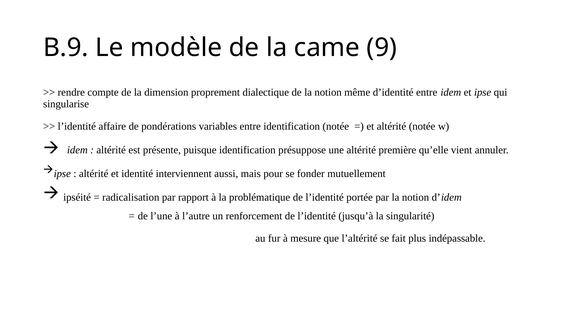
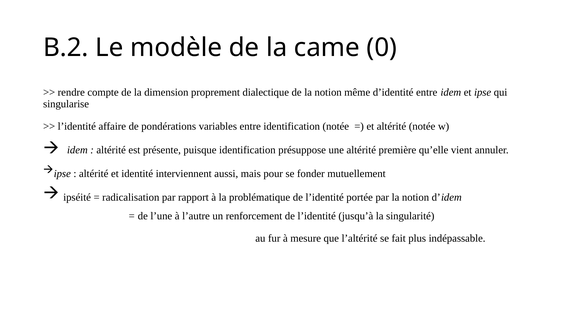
B.9: B.9 -> B.2
9: 9 -> 0
